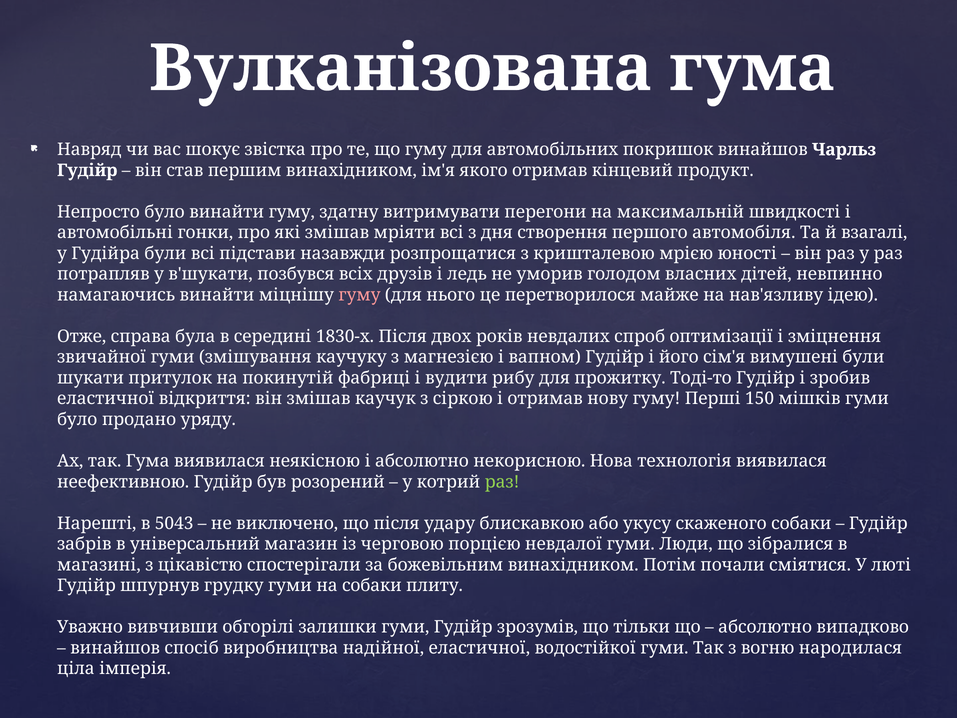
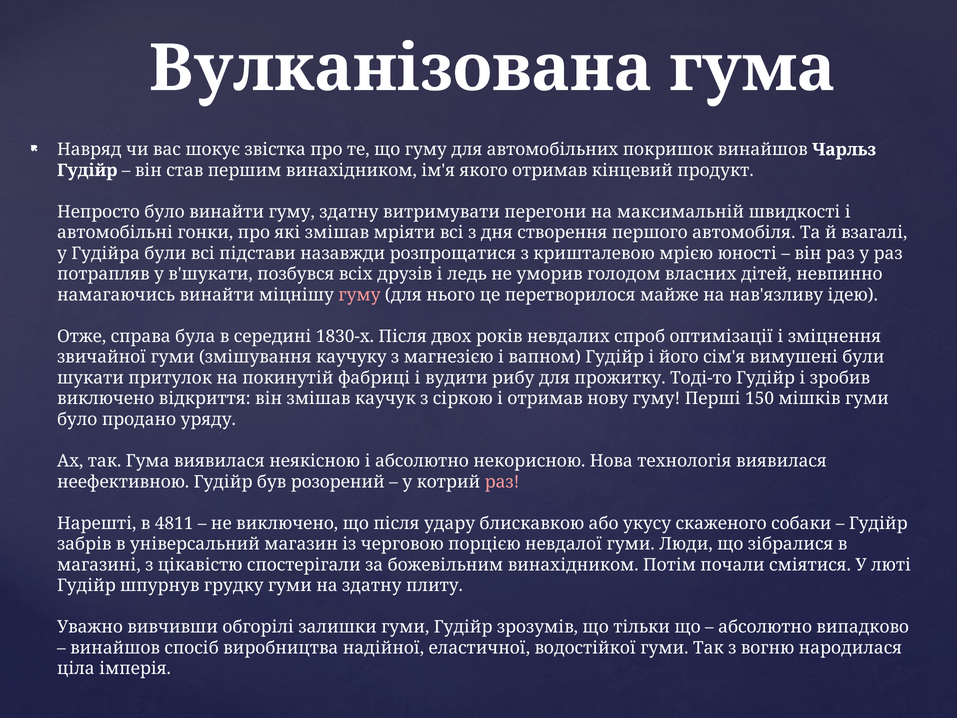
еластичної at (106, 399): еластичної -> виключено
раз at (502, 482) colour: light green -> pink
5043: 5043 -> 4811
на собаки: собаки -> здатну
